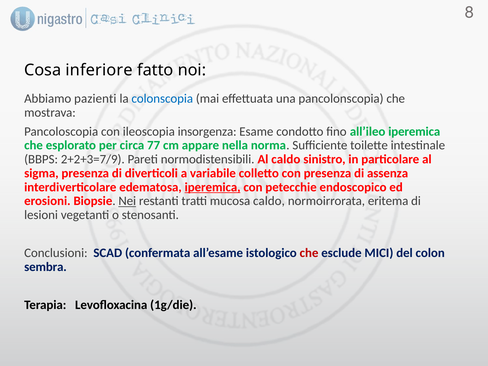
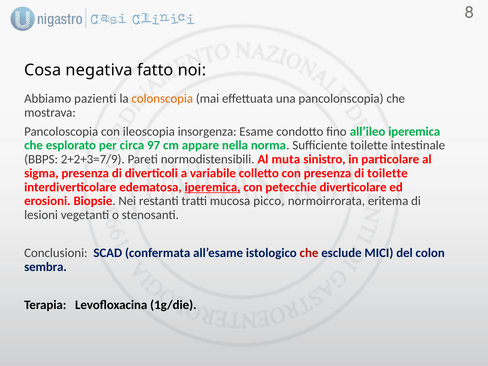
inferiore: inferiore -> negativa
colonscopia colour: blue -> orange
77: 77 -> 97
Al caldo: caldo -> muta
di assenza: assenza -> toilette
endoscopico: endoscopico -> diverticolare
Nei underline: present -> none
mucosa caldo: caldo -> picco
